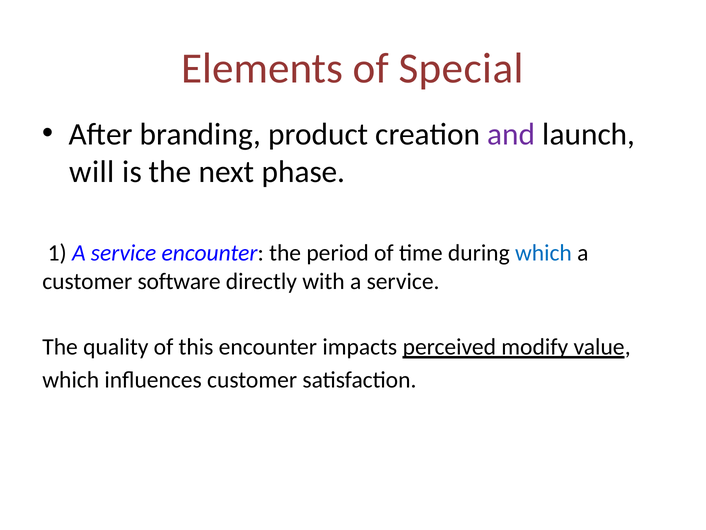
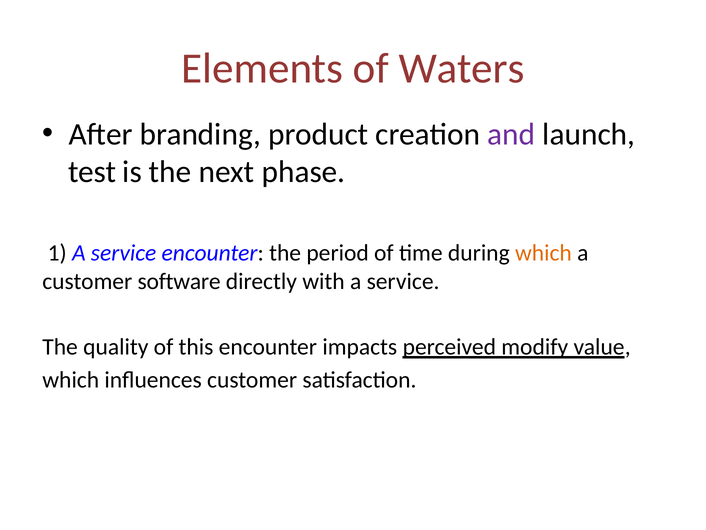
Special: Special -> Waters
will: will -> test
which at (543, 253) colour: blue -> orange
